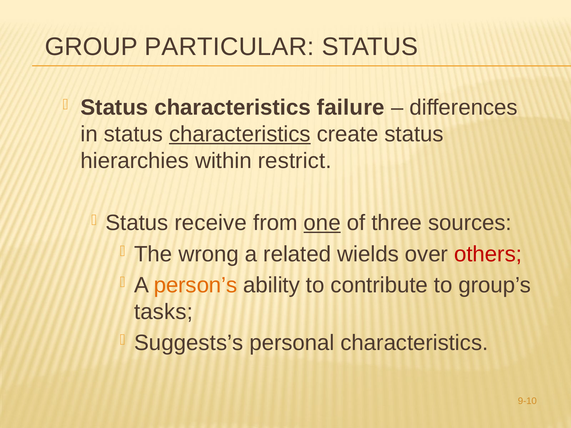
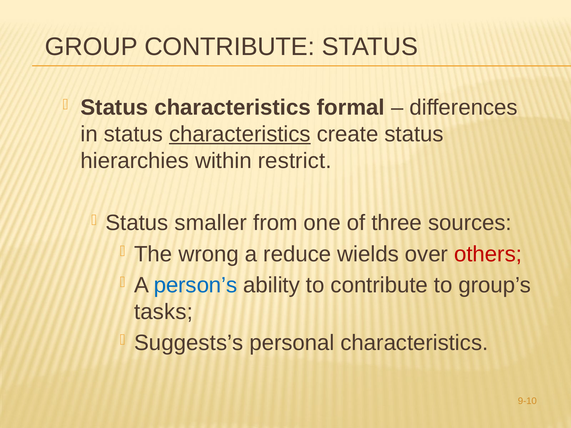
GROUP PARTICULAR: PARTICULAR -> CONTRIBUTE
failure: failure -> formal
receive: receive -> smaller
one underline: present -> none
related: related -> reduce
person’s colour: orange -> blue
